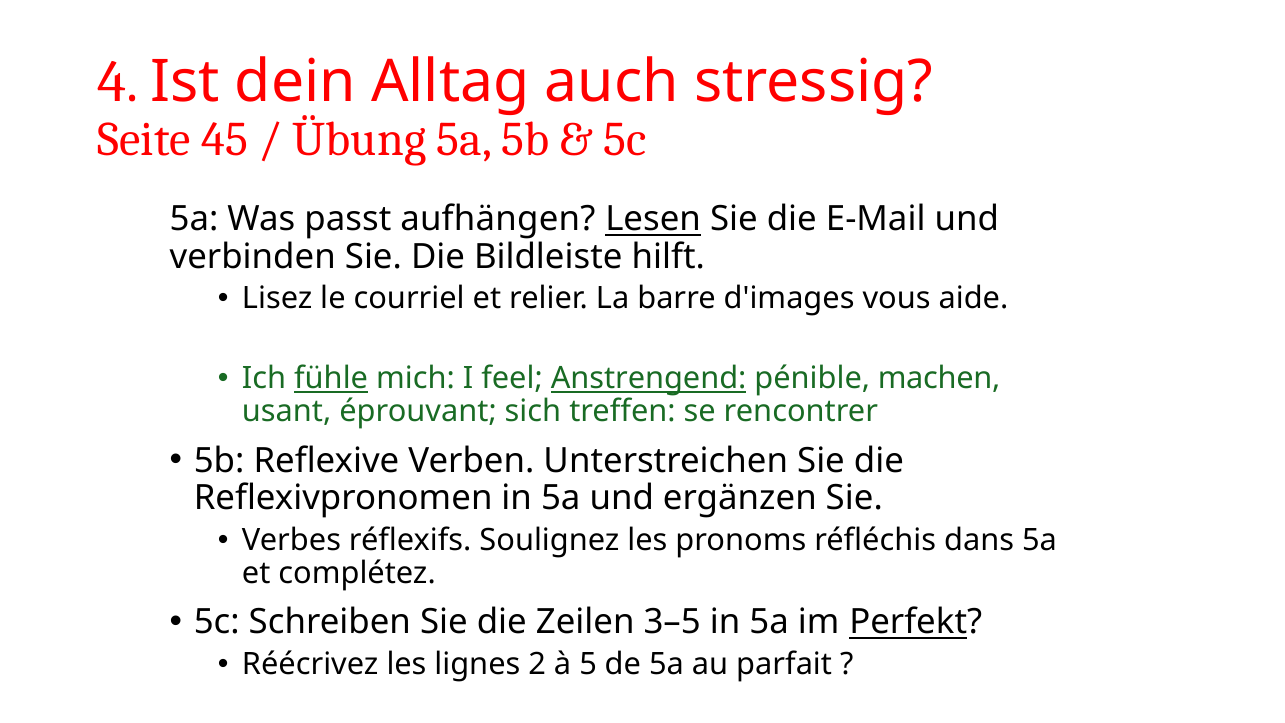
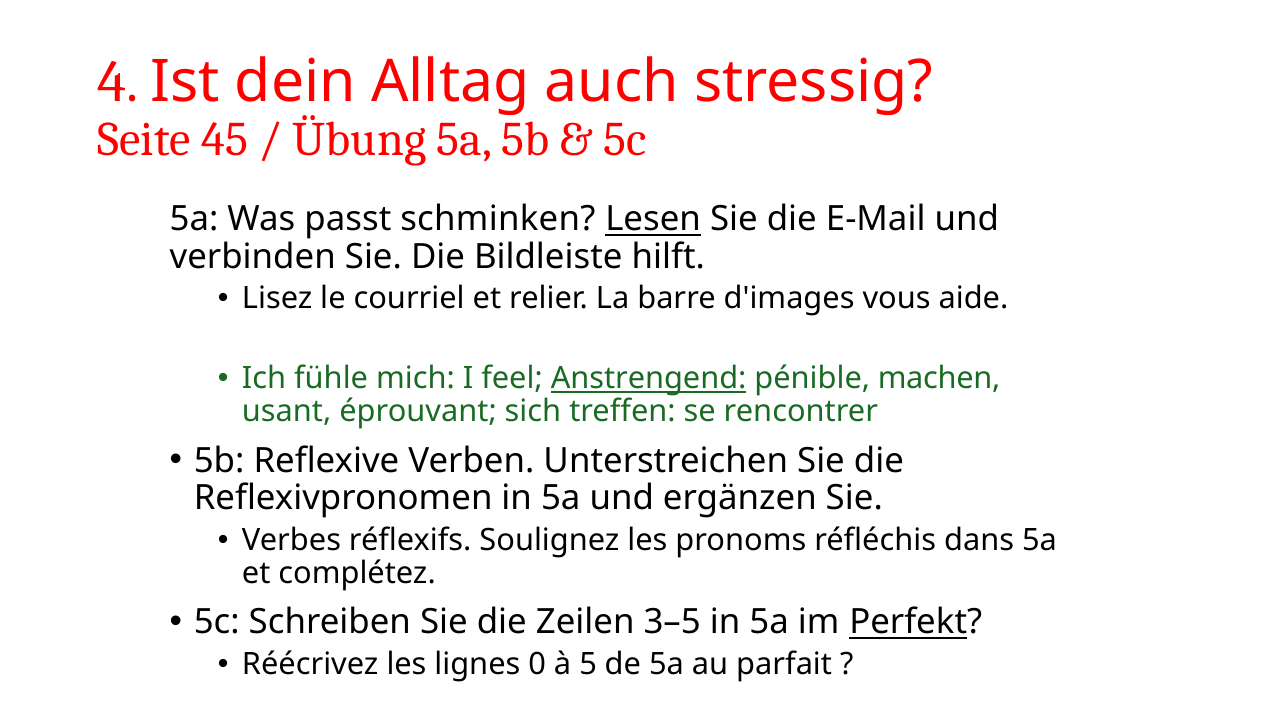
aufhängen: aufhängen -> schminken
fühle underline: present -> none
2: 2 -> 0
